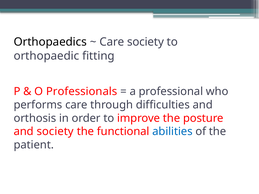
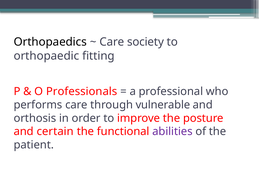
difficulties: difficulties -> vulnerable
and society: society -> certain
abilities colour: blue -> purple
